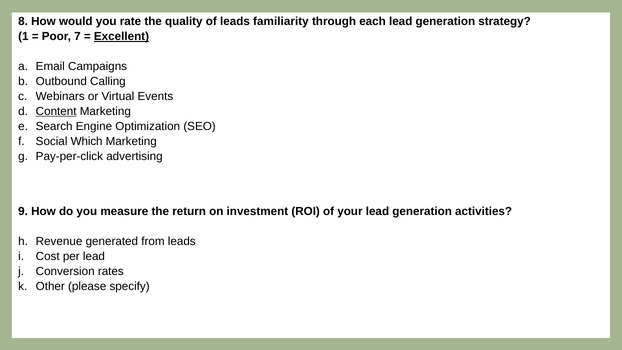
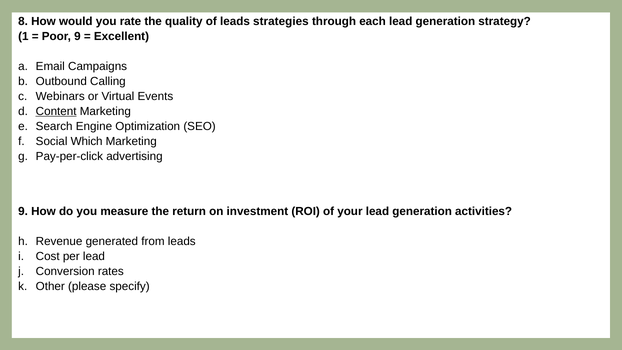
familiarity: familiarity -> strategies
Poor 7: 7 -> 9
Excellent underline: present -> none
